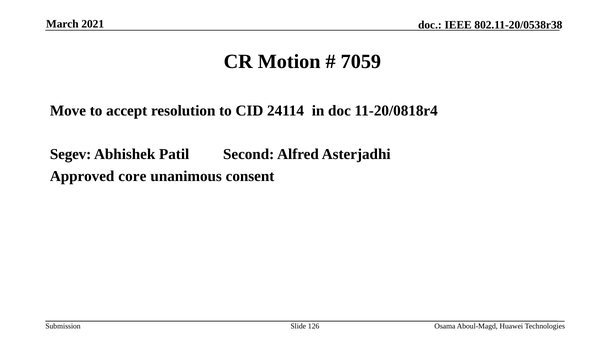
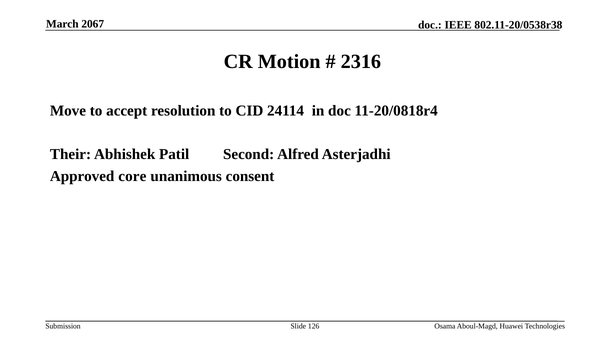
2021: 2021 -> 2067
7059: 7059 -> 2316
Segev: Segev -> Their
